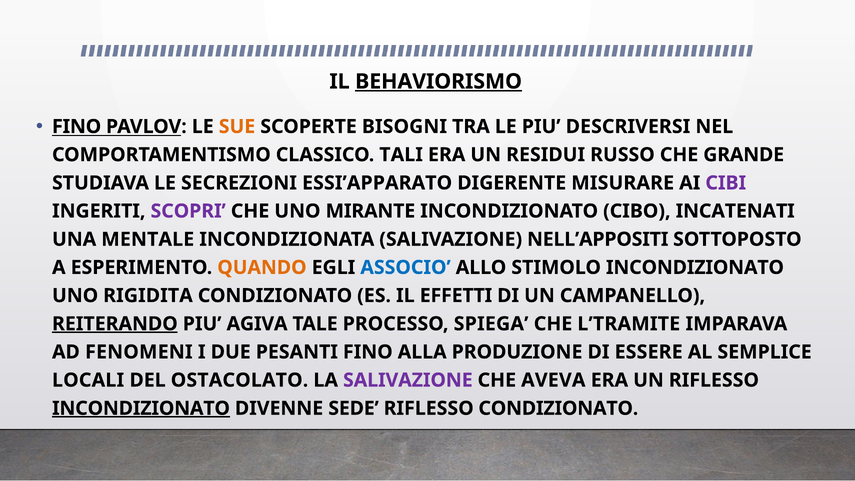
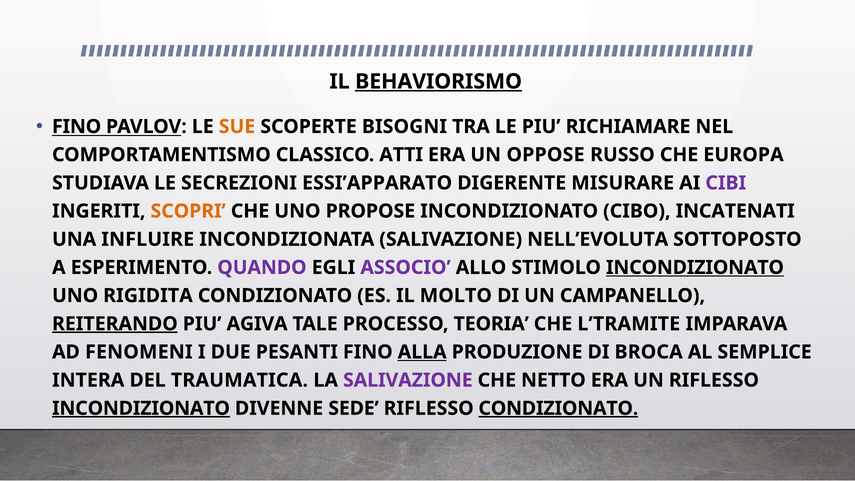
DESCRIVERSI: DESCRIVERSI -> RICHIAMARE
TALI: TALI -> ATTI
RESIDUI: RESIDUI -> OPPOSE
GRANDE: GRANDE -> EUROPA
SCOPRI colour: purple -> orange
MIRANTE: MIRANTE -> PROPOSE
MENTALE: MENTALE -> INFLUIRE
NELL’APPOSITI: NELL’APPOSITI -> NELL’EVOLUTA
QUANDO colour: orange -> purple
ASSOCIO colour: blue -> purple
INCONDIZIONATO at (695, 267) underline: none -> present
EFFETTI: EFFETTI -> MOLTO
SPIEGA: SPIEGA -> TEORIA
ALLA underline: none -> present
ESSERE: ESSERE -> BROCA
LOCALI: LOCALI -> INTERA
OSTACOLATO: OSTACOLATO -> TRAUMATICA
AVEVA: AVEVA -> NETTO
CONDIZIONATO at (558, 408) underline: none -> present
